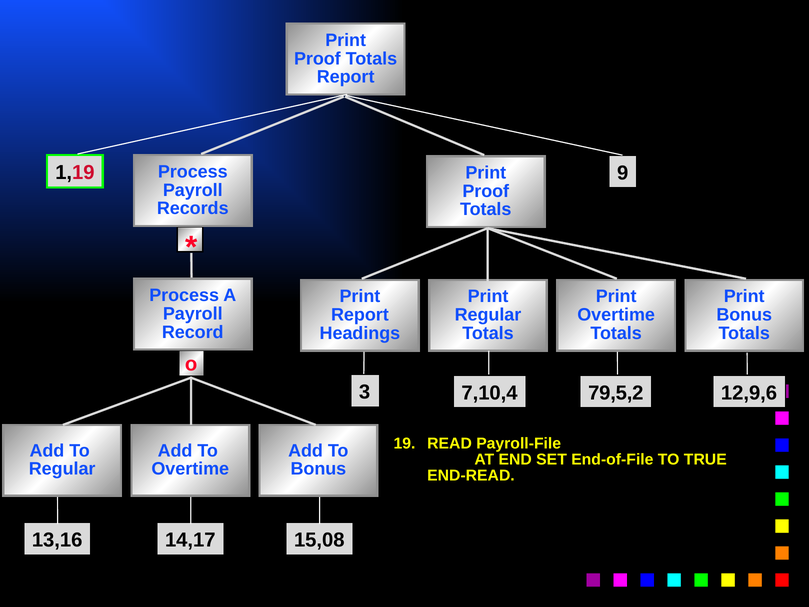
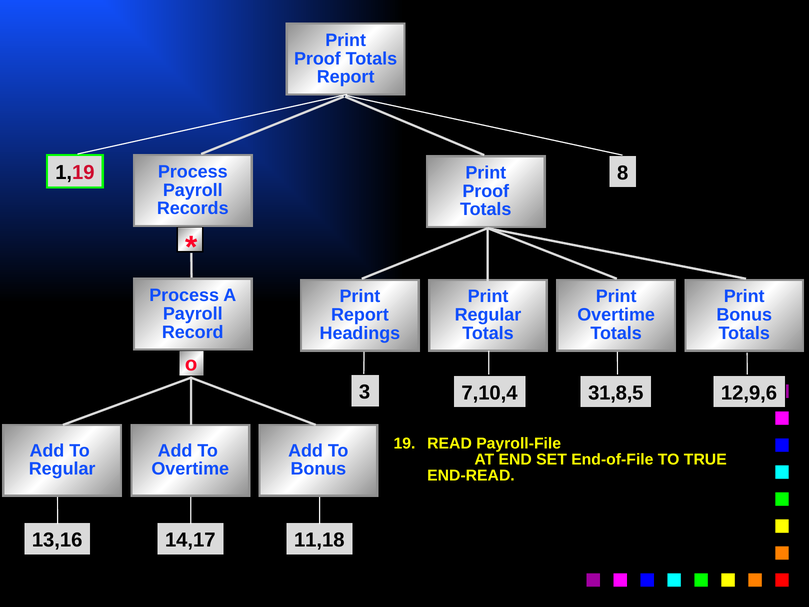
9: 9 -> 8
79,5,2: 79,5,2 -> 31,8,5
15,08: 15,08 -> 11,18
